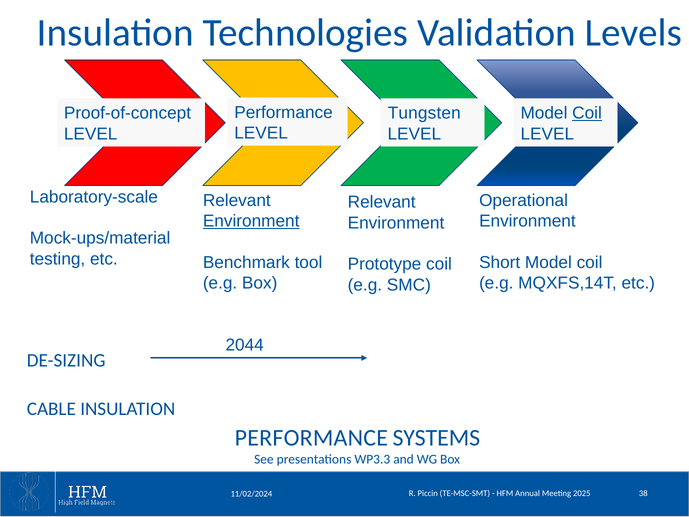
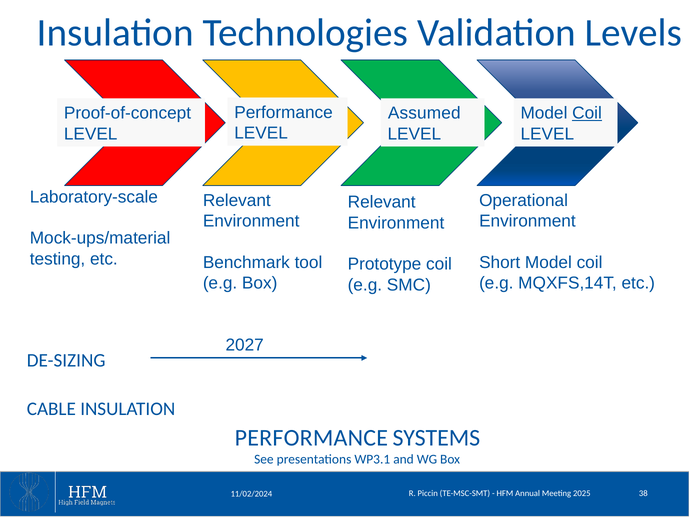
Tungsten: Tungsten -> Assumed
Environment at (251, 221) underline: present -> none
2044: 2044 -> 2027
WP3.3: WP3.3 -> WP3.1
